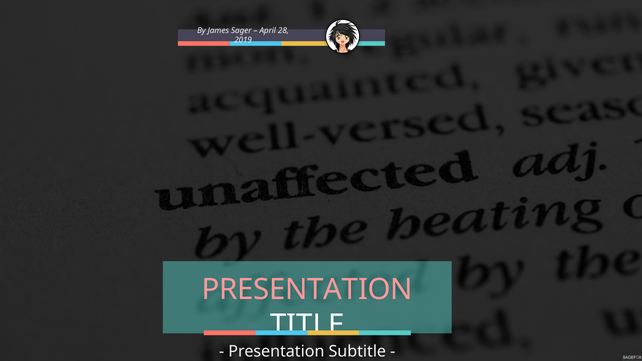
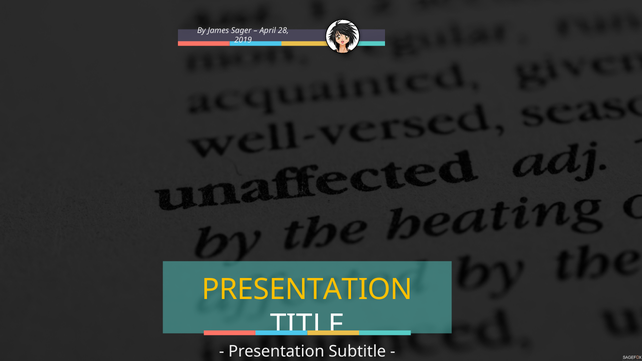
PRESENTATION at (307, 290) colour: pink -> yellow
